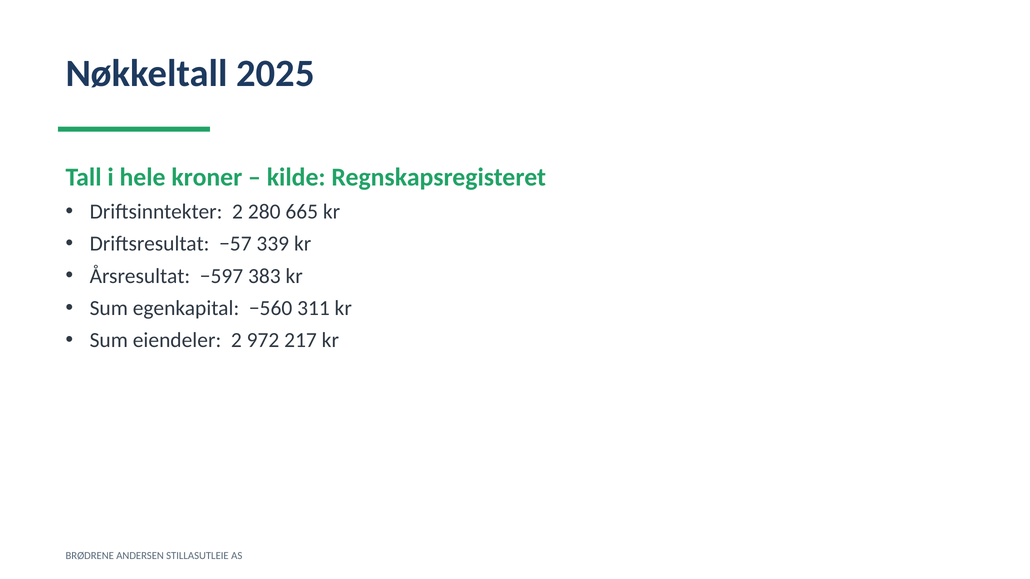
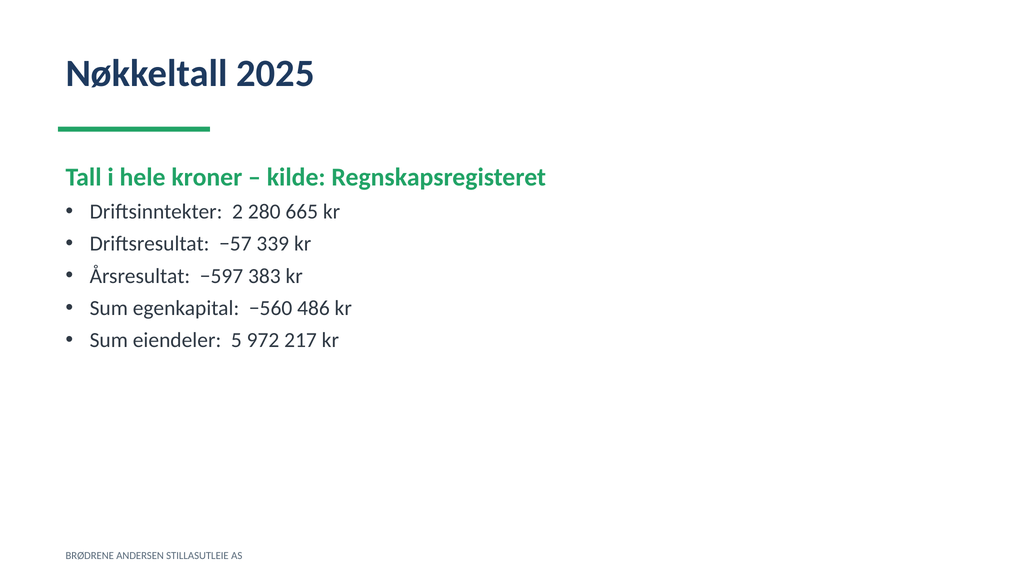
311: 311 -> 486
eiendeler 2: 2 -> 5
